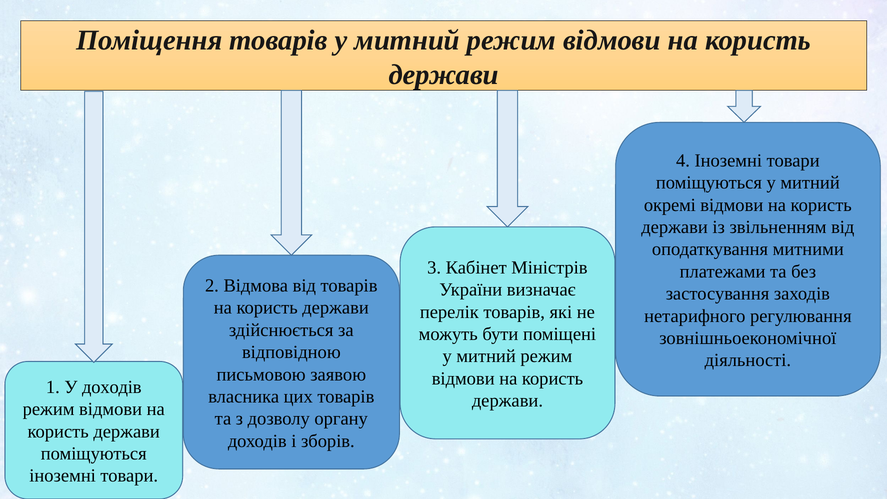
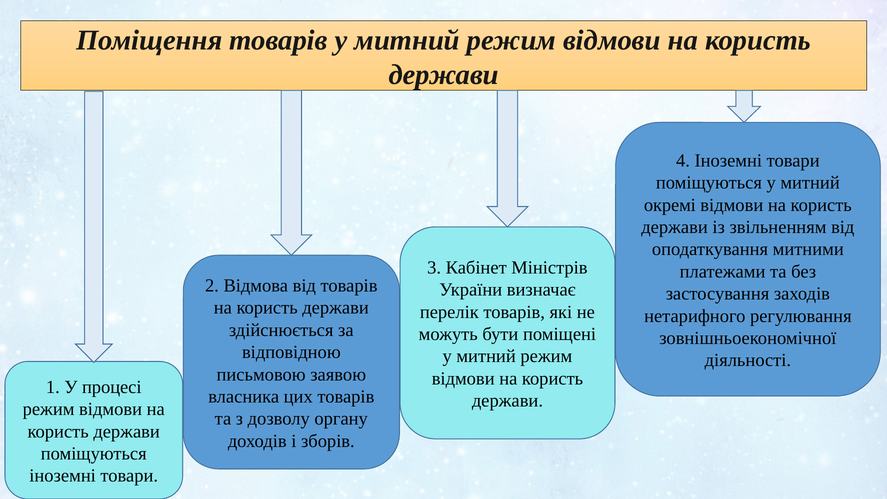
У доходів: доходів -> процесі
